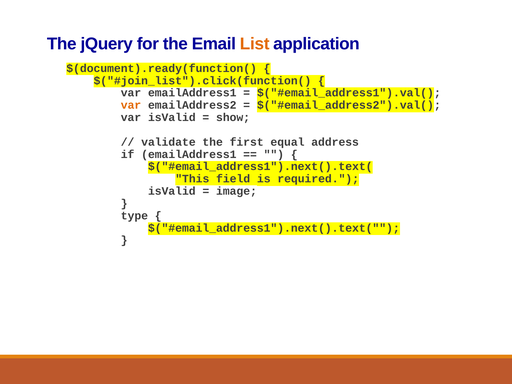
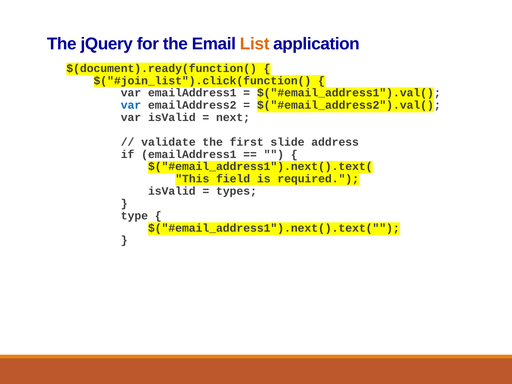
var at (131, 105) colour: orange -> blue
show: show -> next
equal: equal -> slide
image: image -> types
